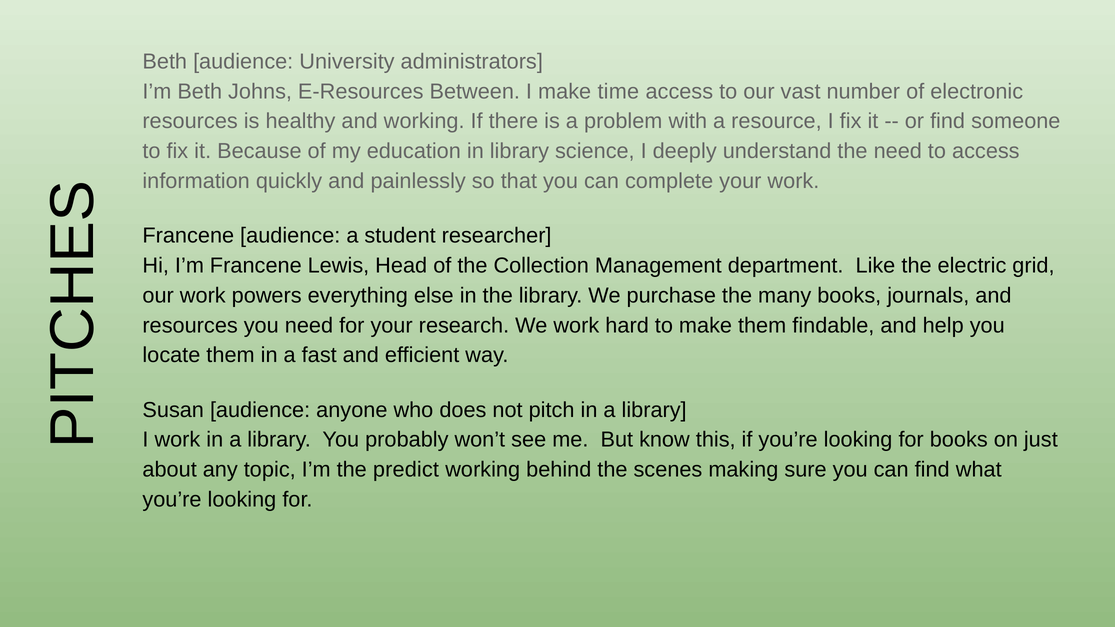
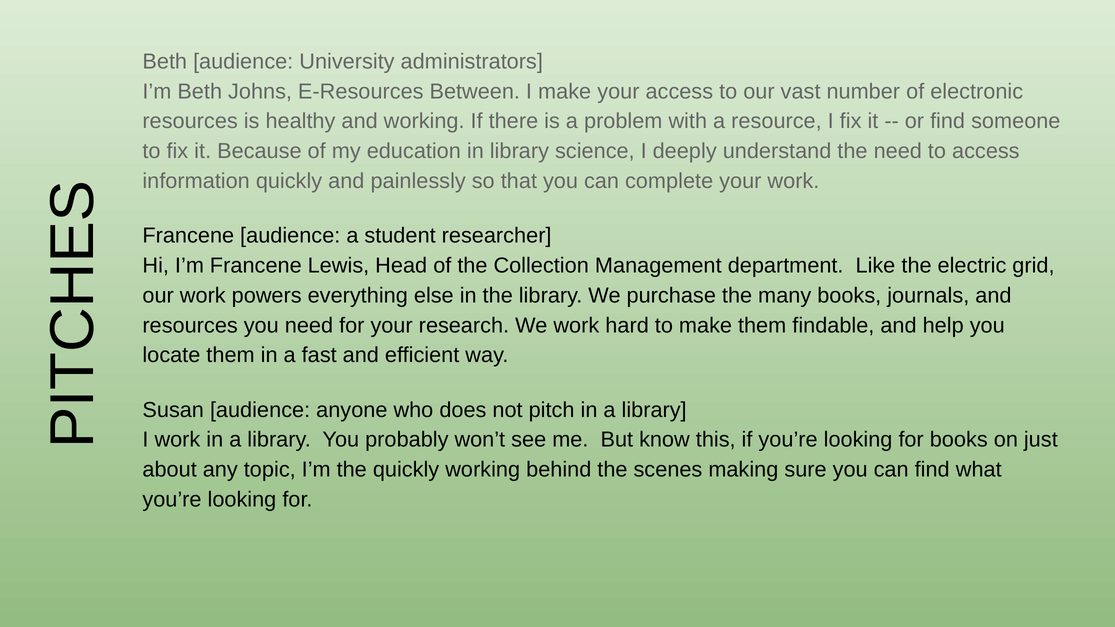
make time: time -> your
the predict: predict -> quickly
